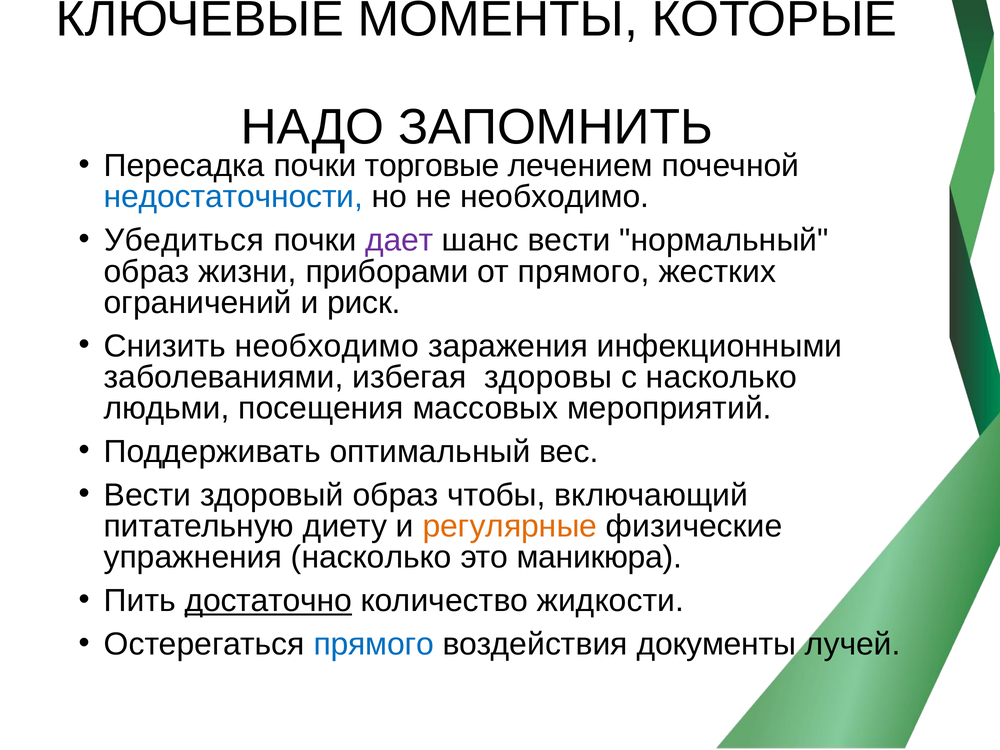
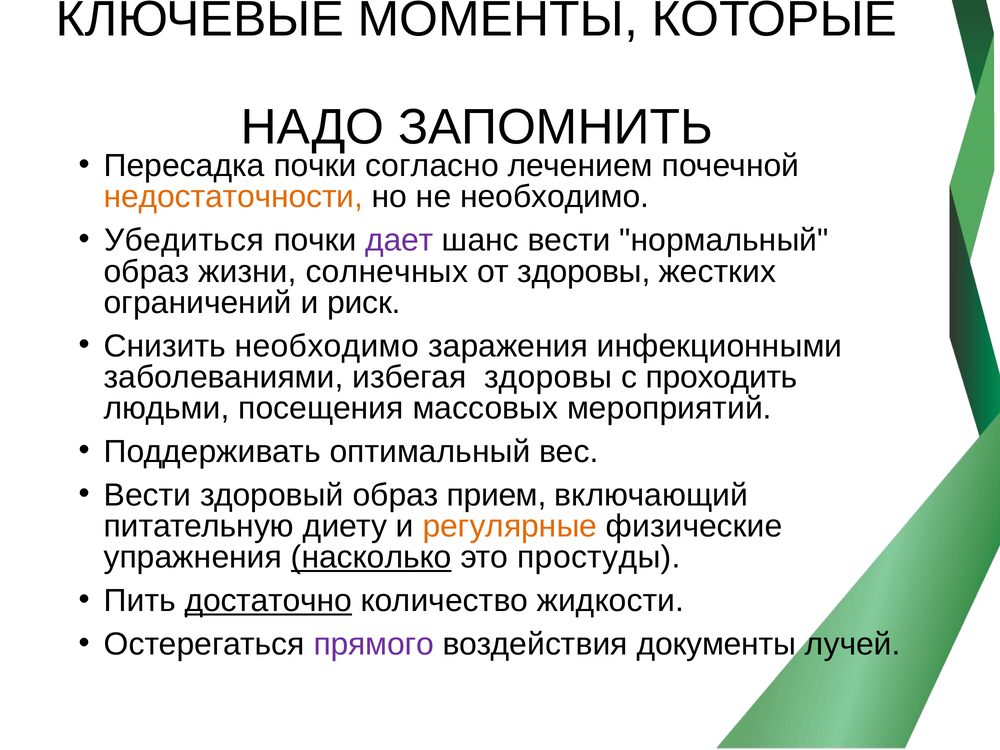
торговые: торговые -> согласно
недостаточности colour: blue -> orange
приборами: приборами -> солнечных
от прямого: прямого -> здоровы
с насколько: насколько -> проходить
чтобы: чтобы -> прием
насколько at (371, 557) underline: none -> present
маникюра: маникюра -> простуды
прямого at (374, 644) colour: blue -> purple
